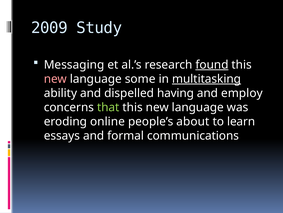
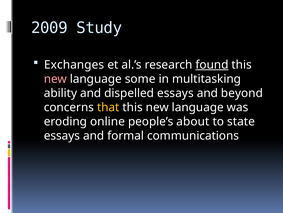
Messaging: Messaging -> Exchanges
multitasking underline: present -> none
dispelled having: having -> essays
employ: employ -> beyond
that colour: light green -> yellow
learn: learn -> state
